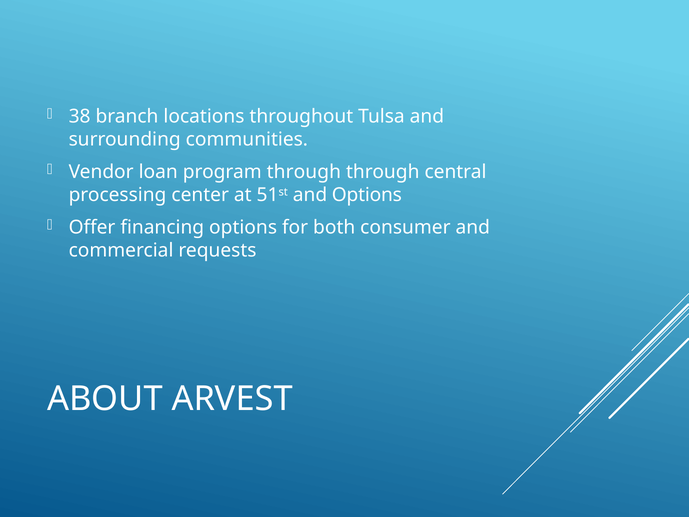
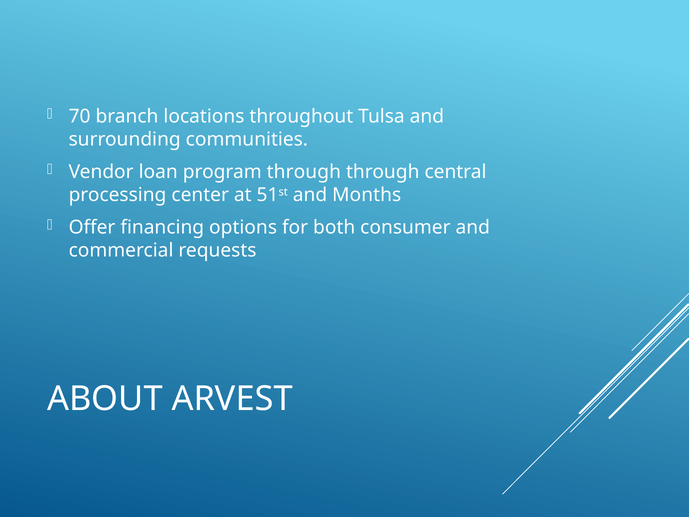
38: 38 -> 70
and Options: Options -> Months
